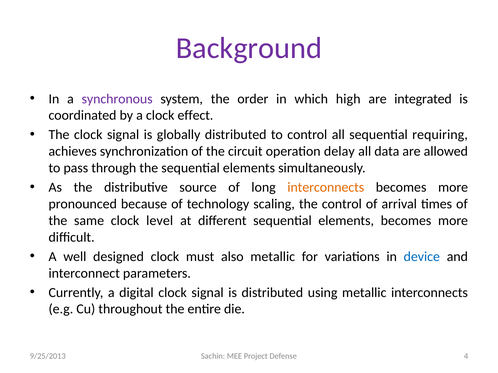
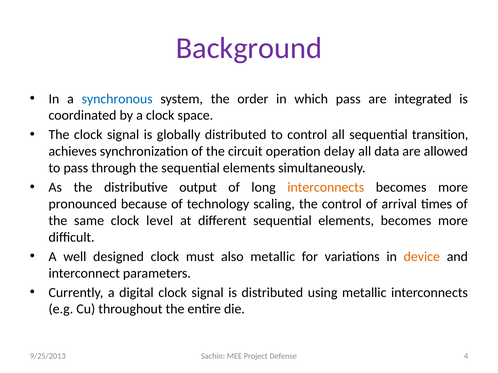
synchronous colour: purple -> blue
which high: high -> pass
effect: effect -> space
requiring: requiring -> transition
source: source -> output
device colour: blue -> orange
